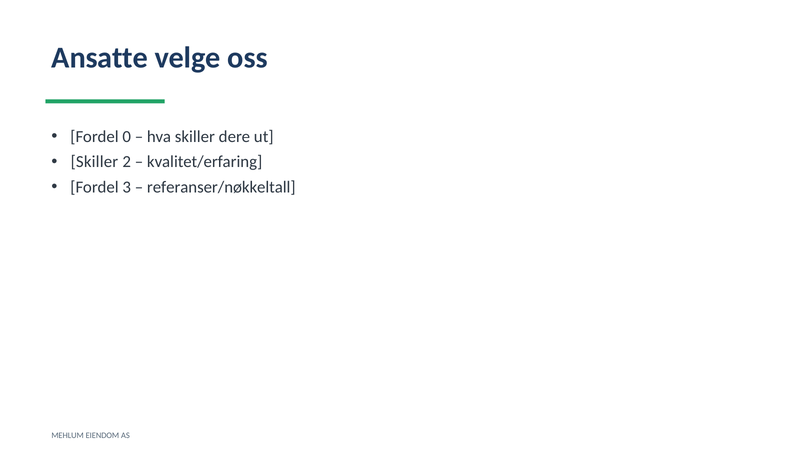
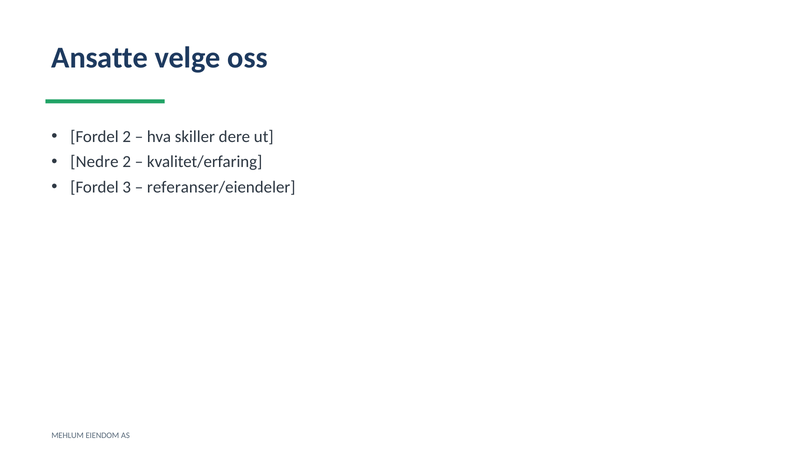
Fordel 0: 0 -> 2
Skiller at (94, 162): Skiller -> Nedre
referanser/nøkkeltall: referanser/nøkkeltall -> referanser/eiendeler
